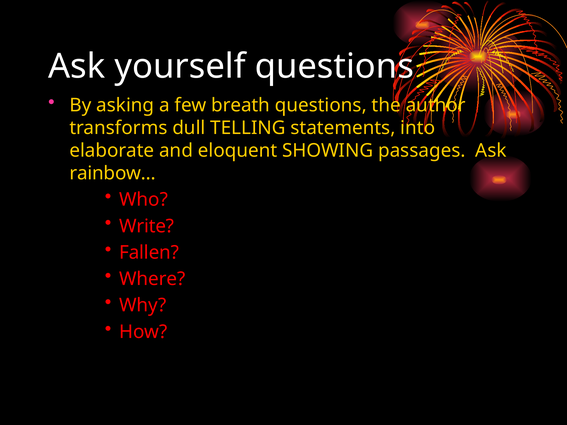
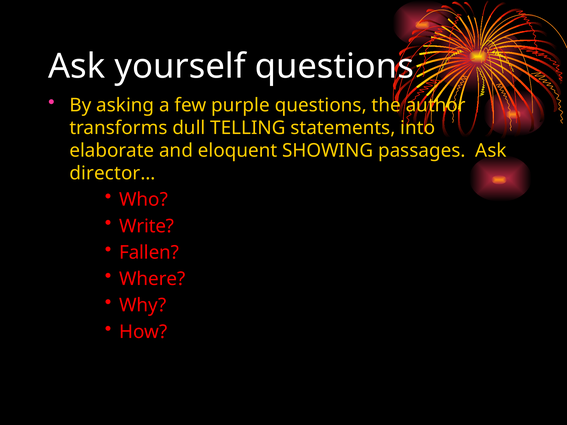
breath: breath -> purple
rainbow…: rainbow… -> director…
